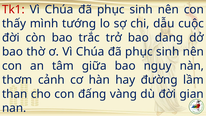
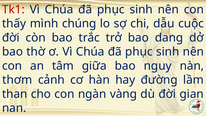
tướng: tướng -> chúng
đấng: đấng -> ngàn
